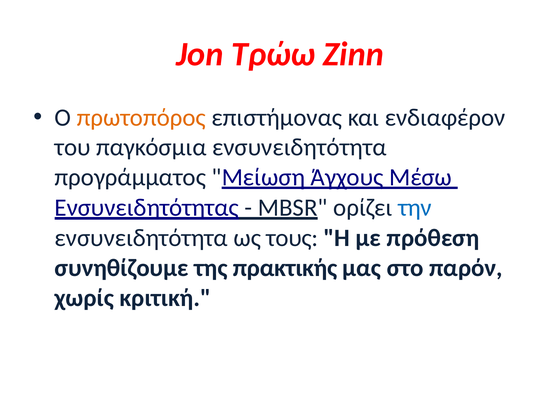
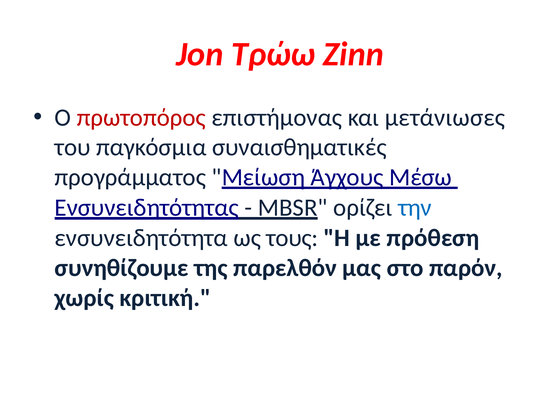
πρωτοπόρος colour: orange -> red
ενδιαφέρον: ενδιαφέρον -> μετάνιωσες
παγκόσμια ενσυνειδητότητα: ενσυνειδητότητα -> συναισθηματικές
πρακτικής: πρακτικής -> παρελθόν
